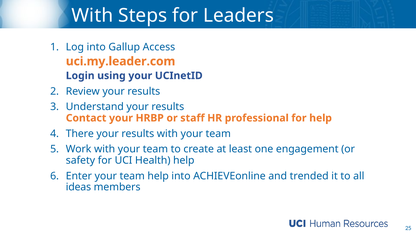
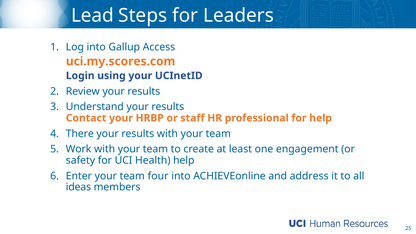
With at (92, 16): With -> Lead
uci.my.leader.com: uci.my.leader.com -> uci.my.scores.com
team help: help -> four
trended: trended -> address
